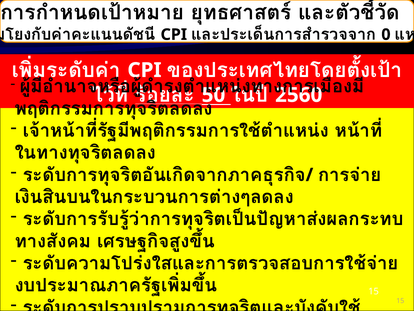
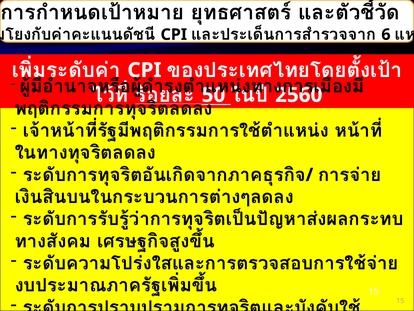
0: 0 -> 6
